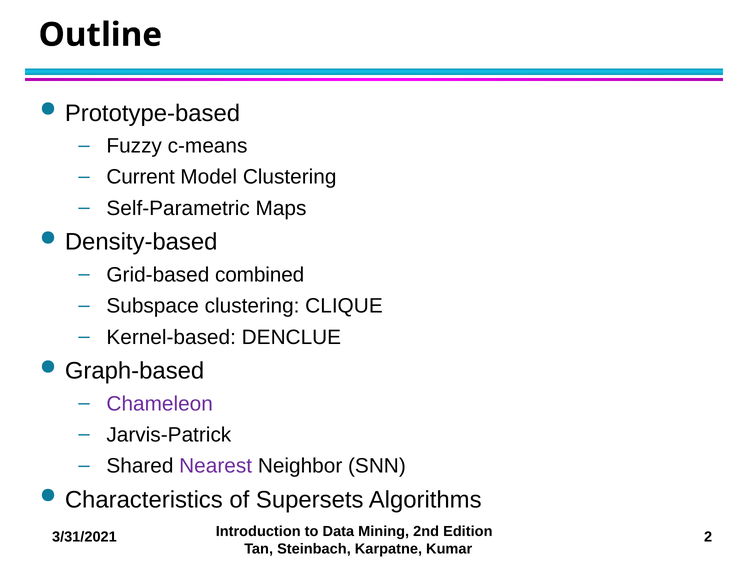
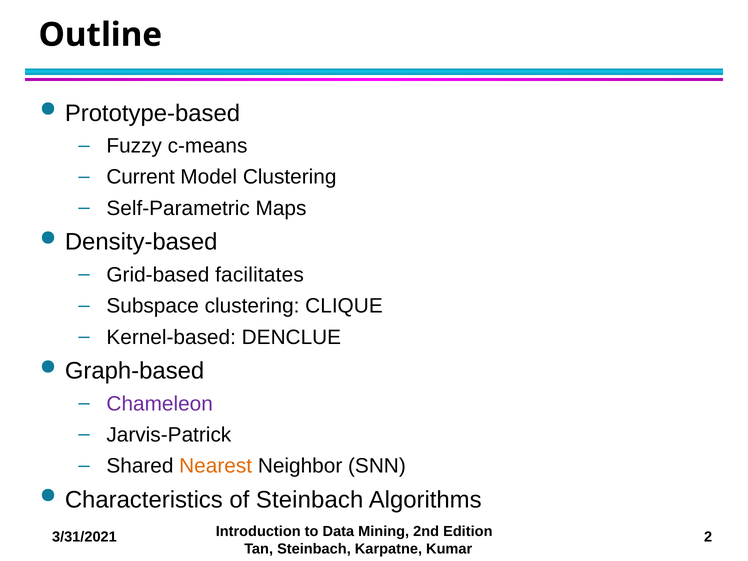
combined: combined -> facilitates
Nearest colour: purple -> orange
of Supersets: Supersets -> Steinbach
